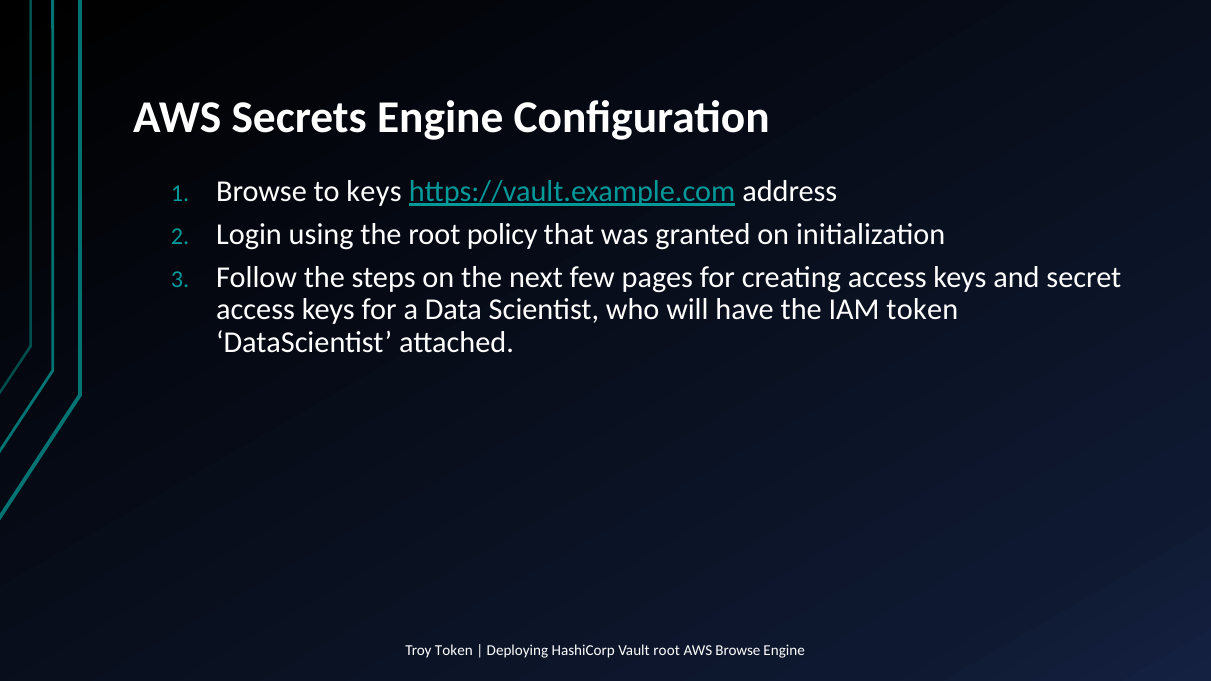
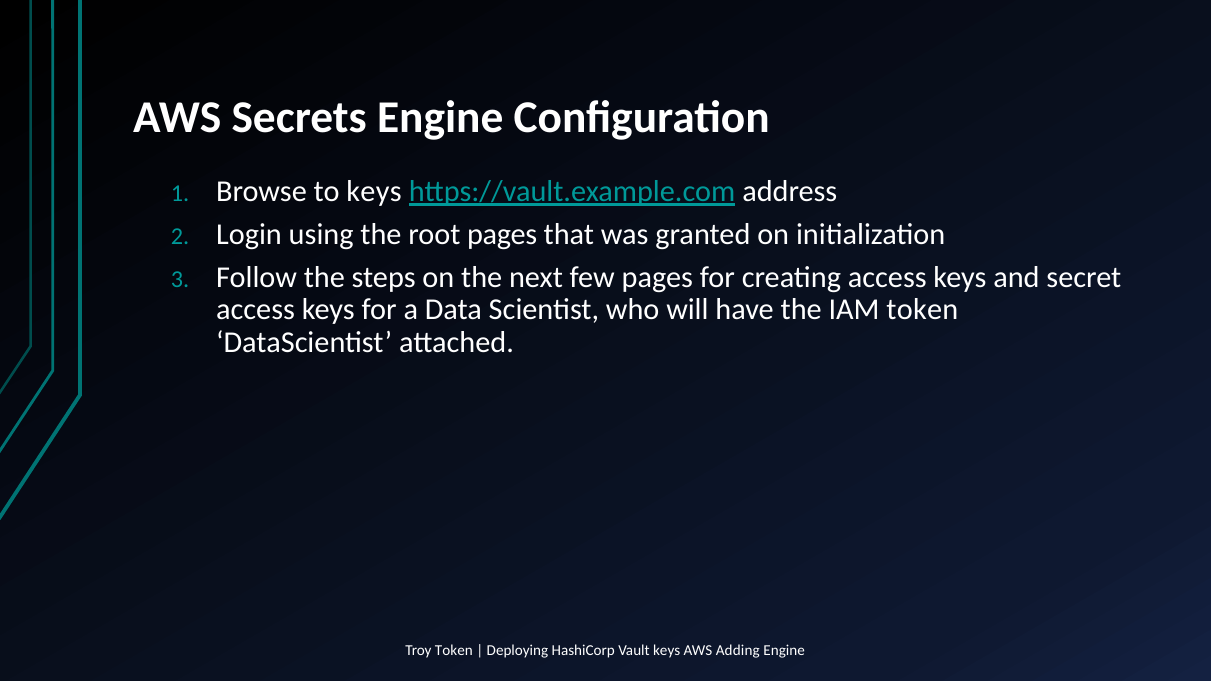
root policy: policy -> pages
Vault root: root -> keys
AWS Browse: Browse -> Adding
